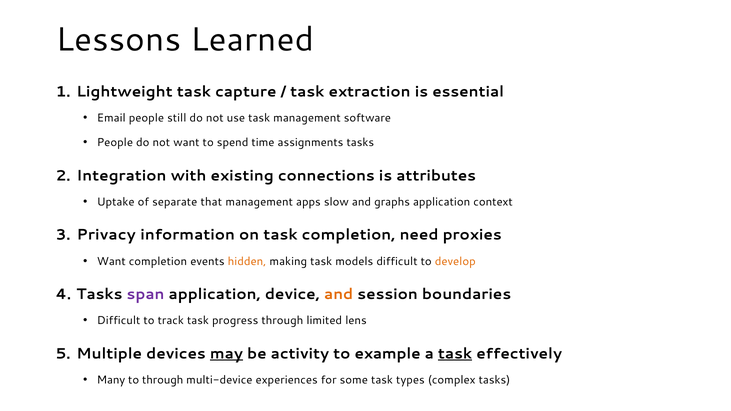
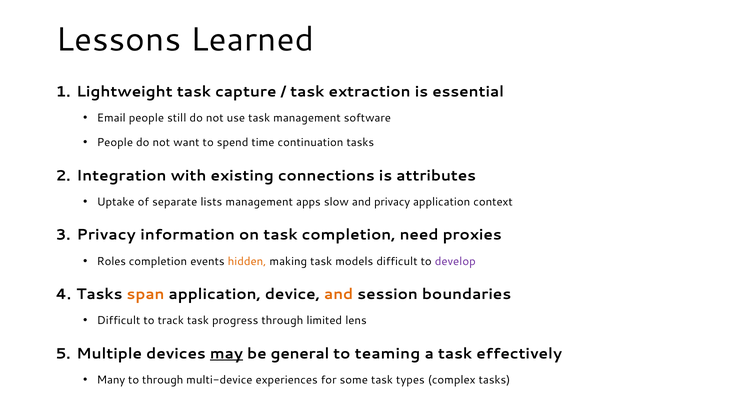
assignments: assignments -> continuation
that: that -> lists
and graphs: graphs -> privacy
Want at (111, 261): Want -> Roles
develop colour: orange -> purple
span colour: purple -> orange
activity: activity -> general
example: example -> teaming
task at (455, 354) underline: present -> none
